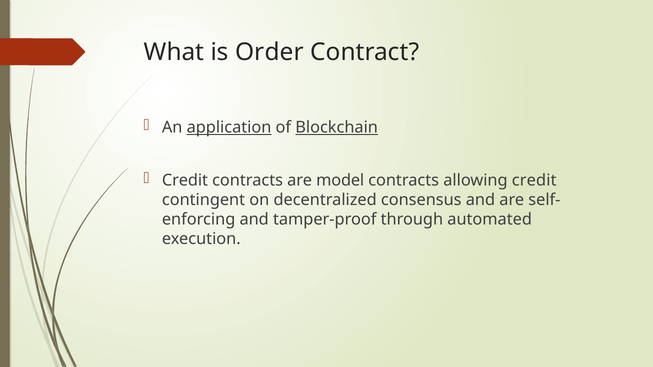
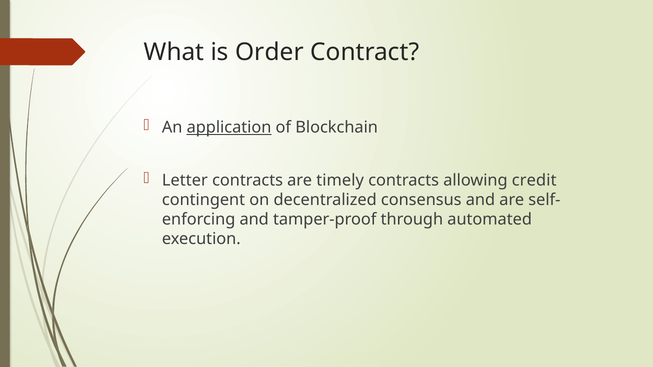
Blockchain underline: present -> none
Credit at (185, 180): Credit -> Letter
model: model -> timely
